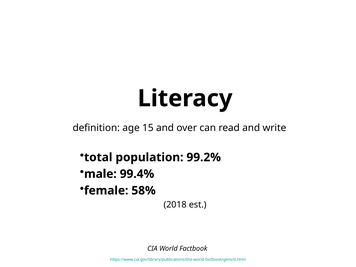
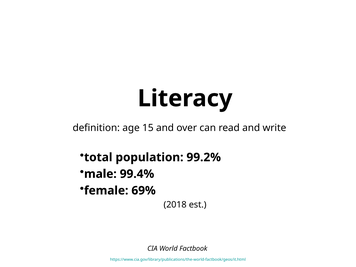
58%: 58% -> 69%
